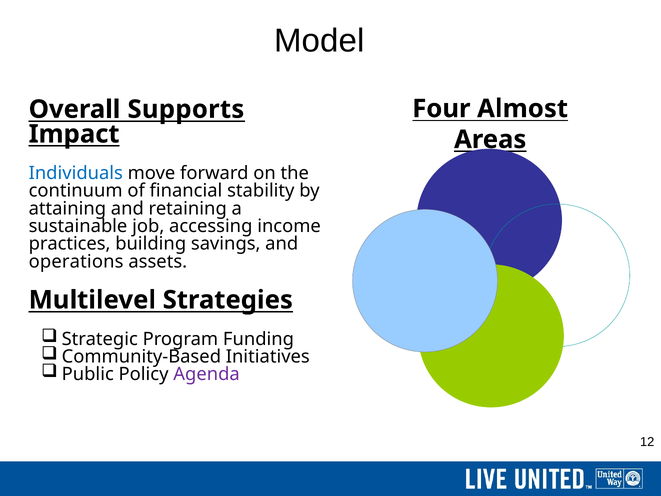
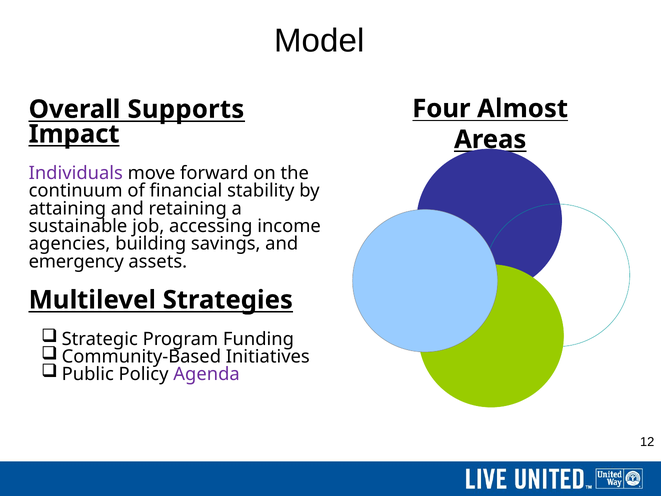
Individuals colour: blue -> purple
practices: practices -> agencies
operations: operations -> emergency
